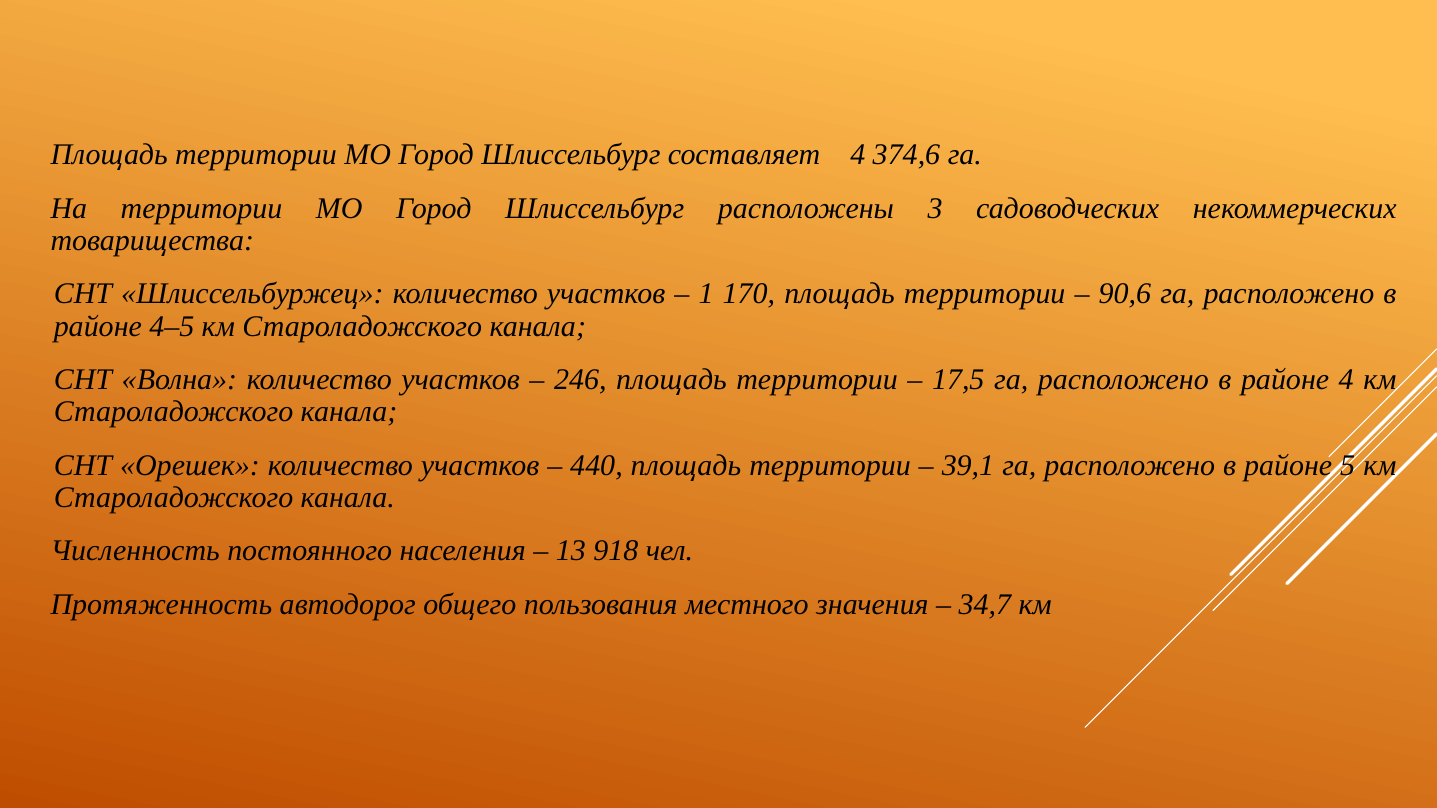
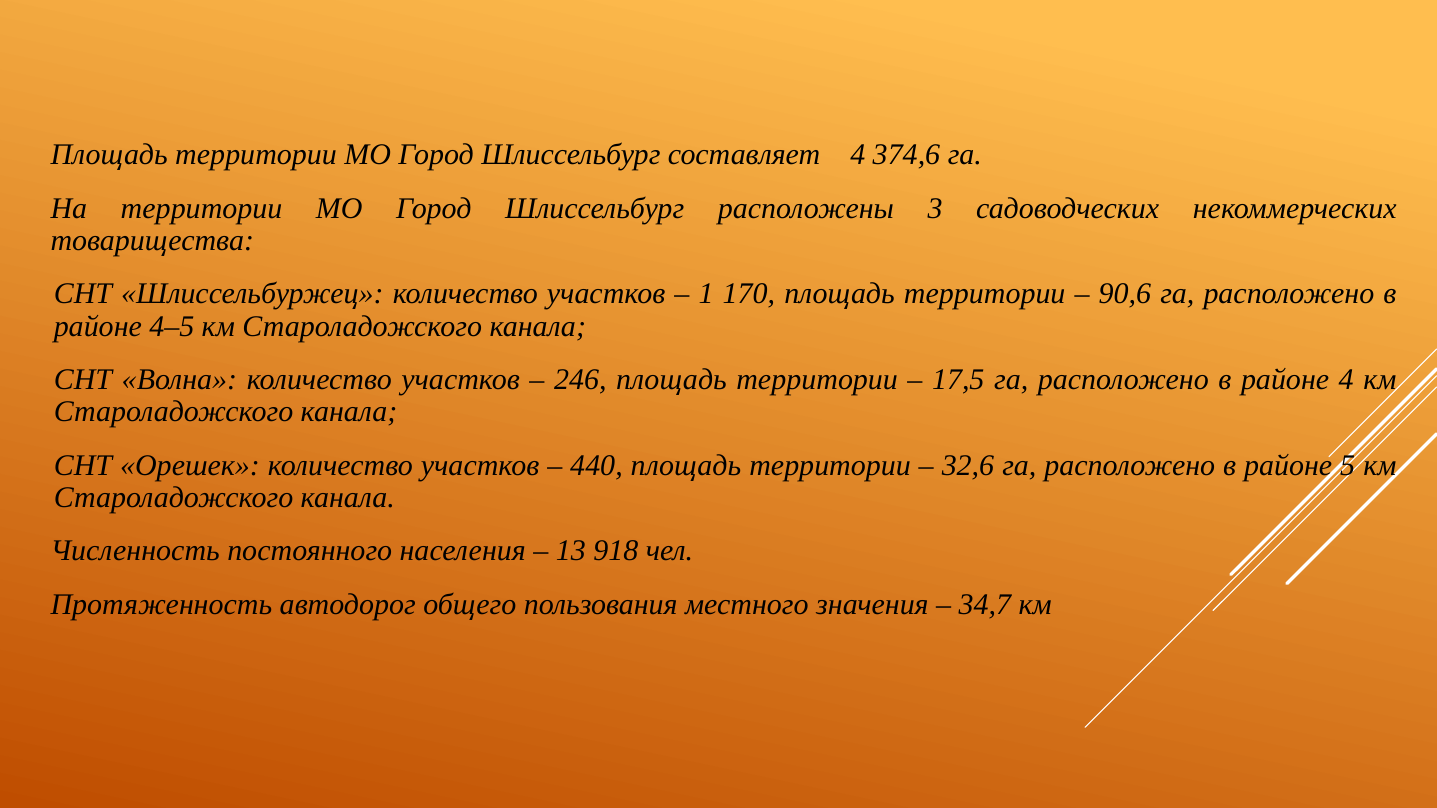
39,1: 39,1 -> 32,6
